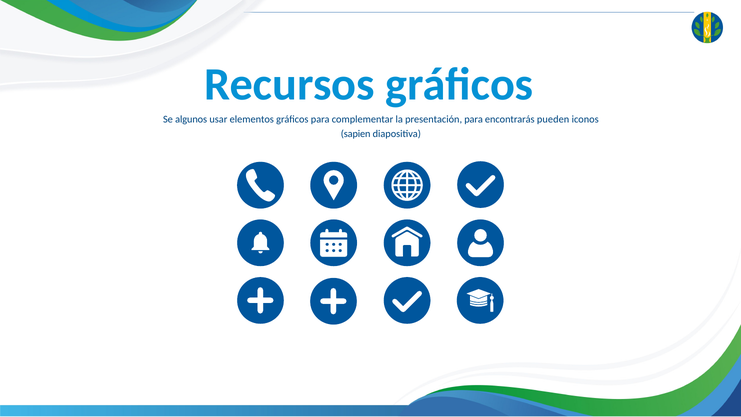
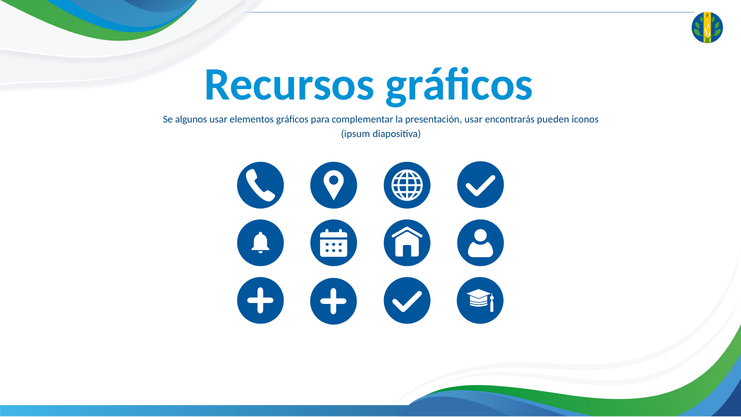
presentación para: para -> usar
sapien: sapien -> ipsum
